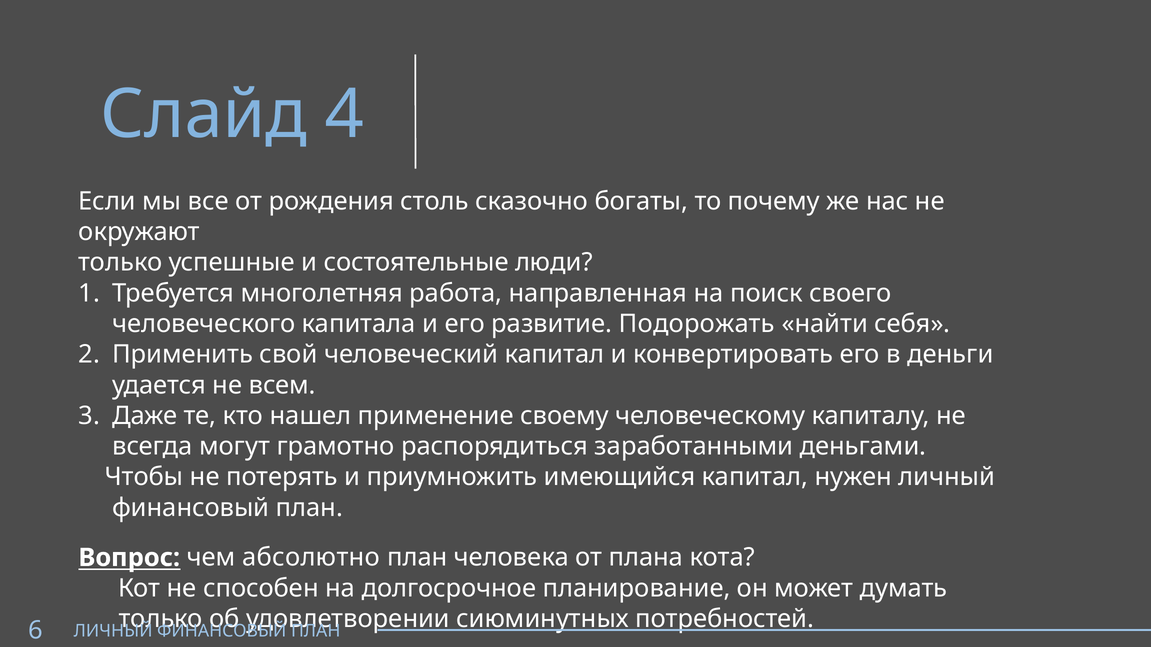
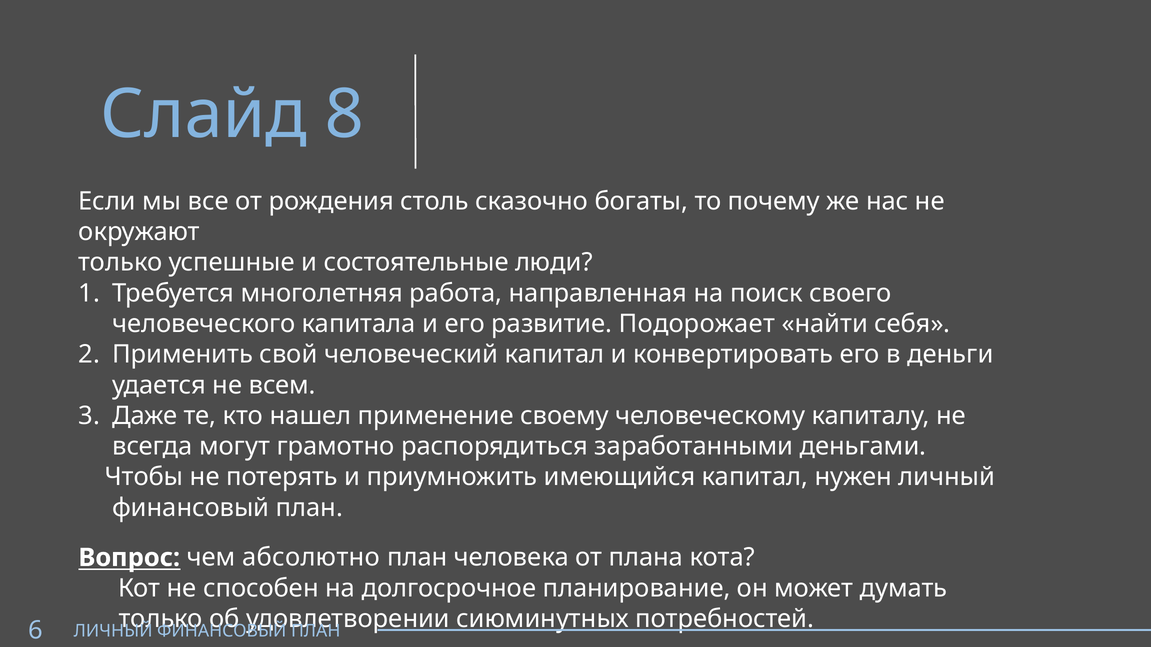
4: 4 -> 8
Подорожать: Подорожать -> Подорожает
